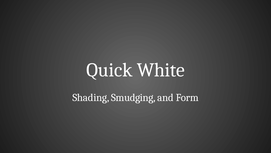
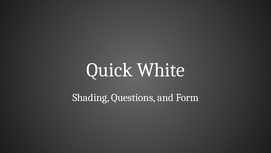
Smudging: Smudging -> Questions
